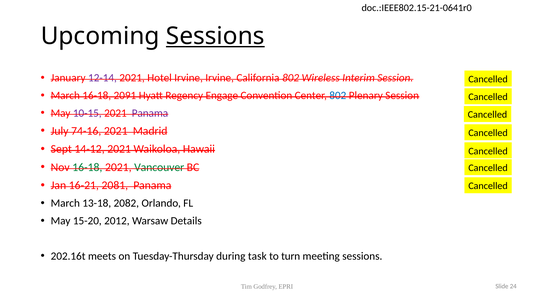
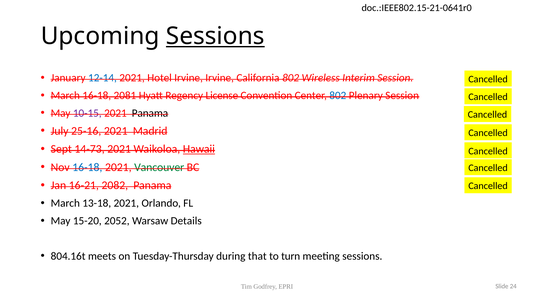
12-14 colour: purple -> blue
2091: 2091 -> 2081
Engage: Engage -> License
Panama at (150, 113) colour: purple -> black
74-16: 74-16 -> 25-16
14-12: 14-12 -> 14-73
Hawaii underline: none -> present
16-18 at (87, 167) colour: green -> blue
2081: 2081 -> 2082
13-18 2082: 2082 -> 2021
2012: 2012 -> 2052
202.16t: 202.16t -> 804.16t
task: task -> that
